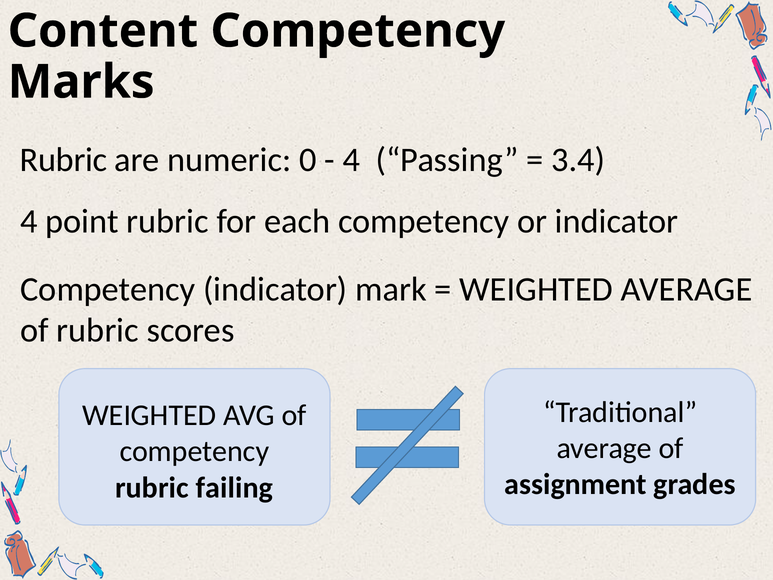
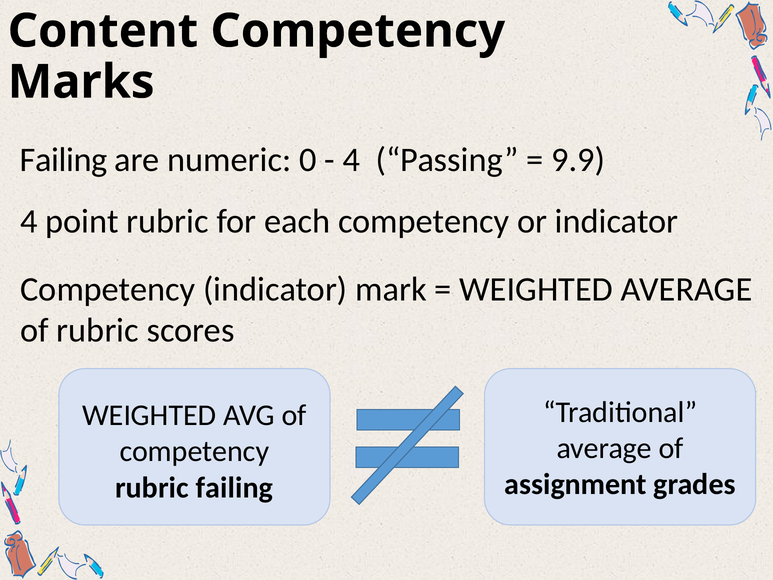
Rubric at (64, 160): Rubric -> Failing
3.4: 3.4 -> 9.9
